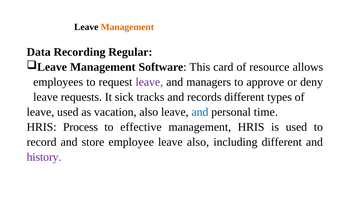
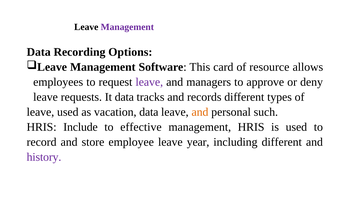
Management at (127, 27) colour: orange -> purple
Regular: Regular -> Options
It sick: sick -> data
vacation also: also -> data
and at (200, 112) colour: blue -> orange
time: time -> such
Process: Process -> Include
leave also: also -> year
